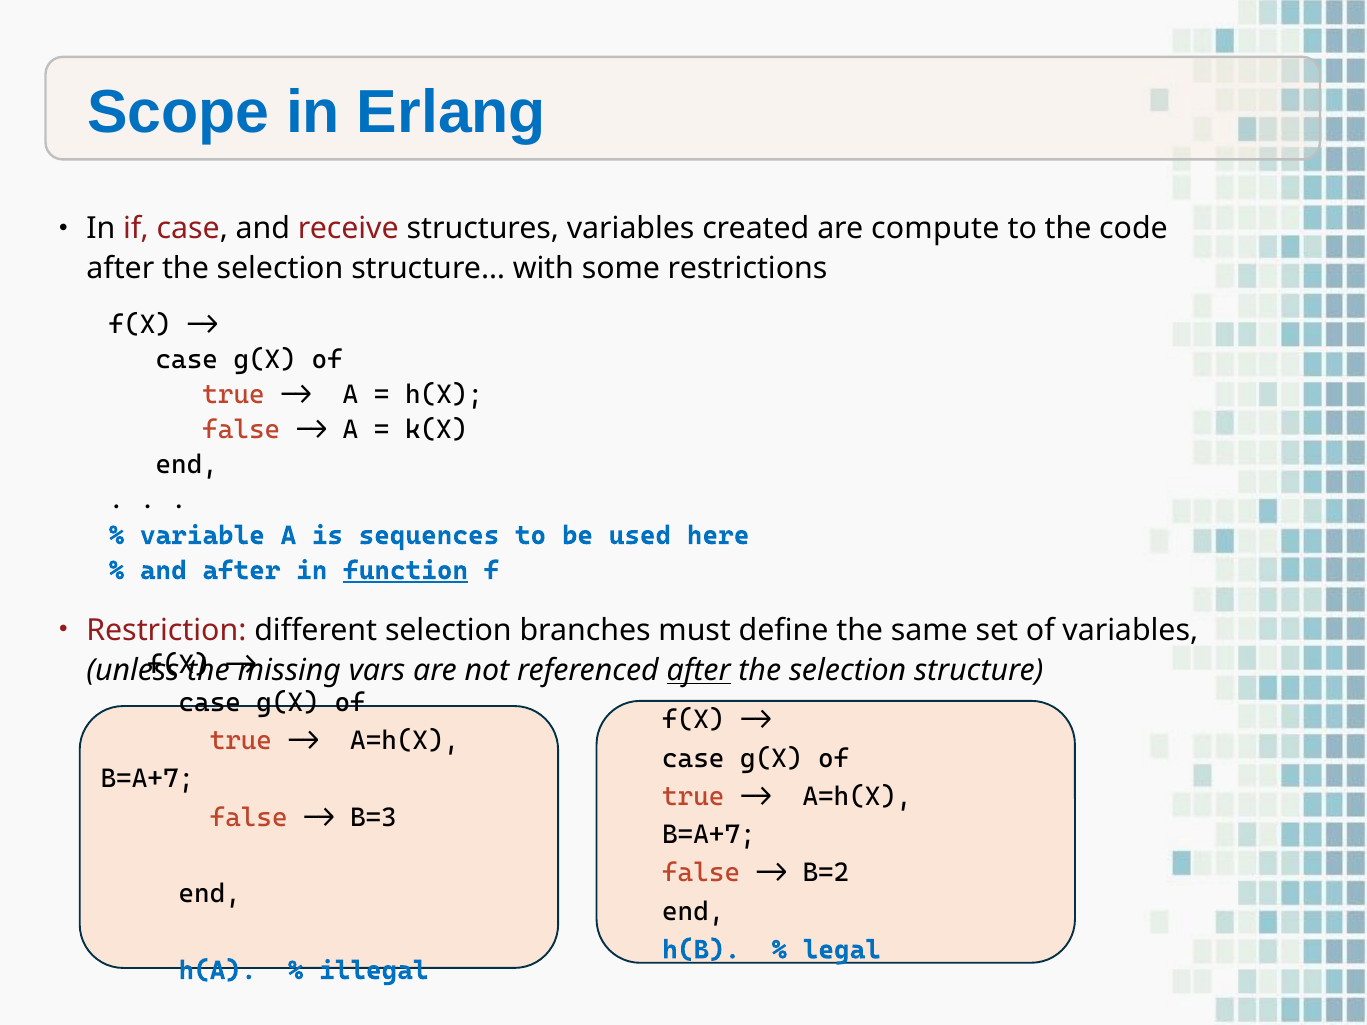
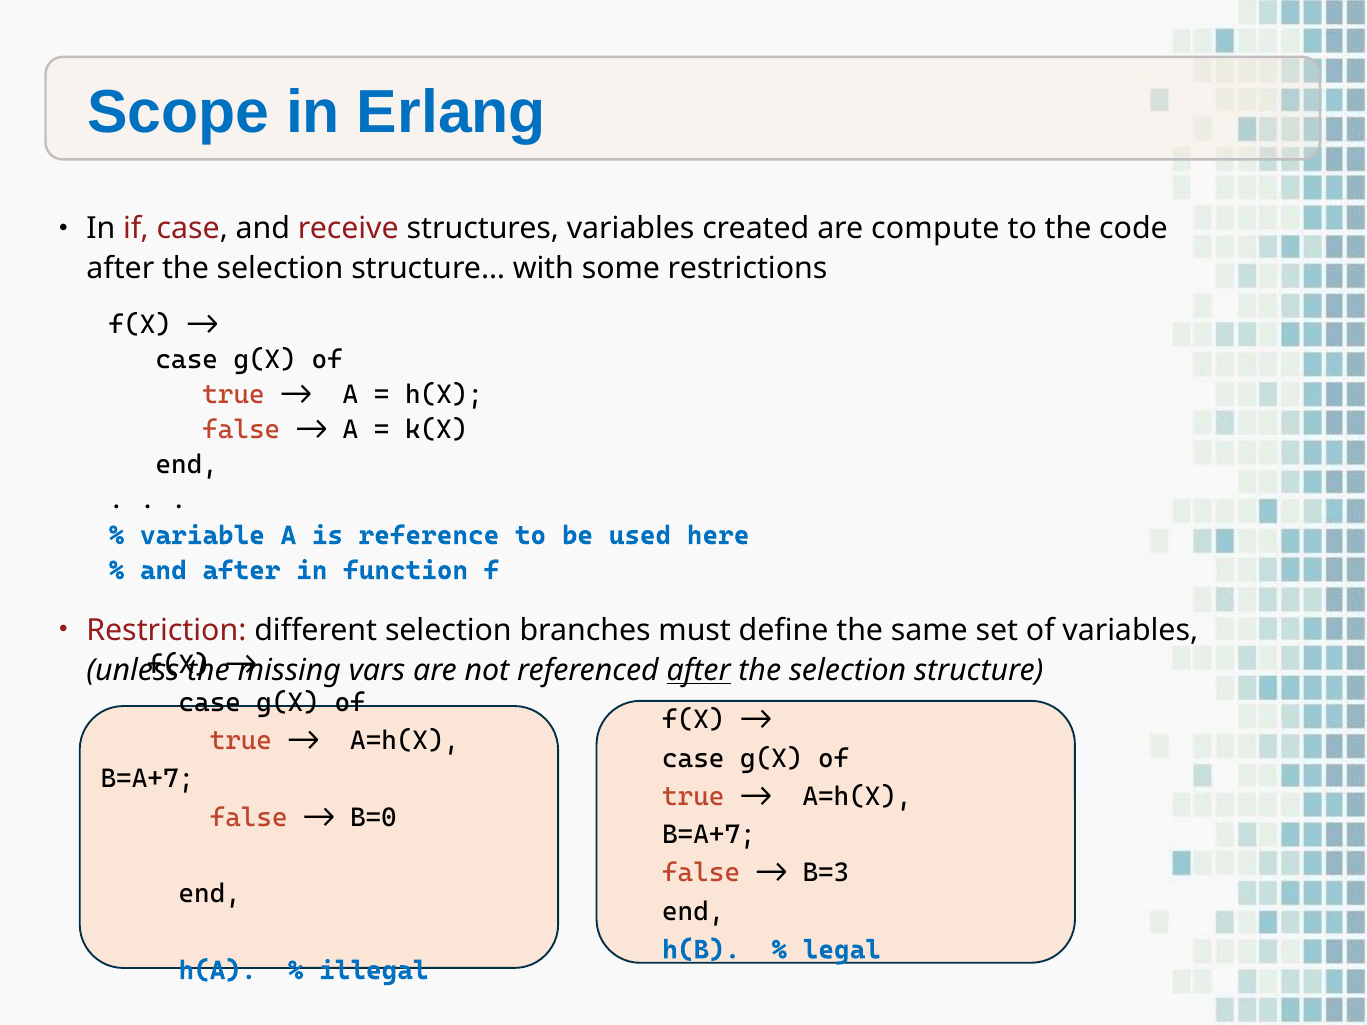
sequences: sequences -> reference
function underline: present -> none
B=3: B=3 -> B=0
B=2: B=2 -> B=3
